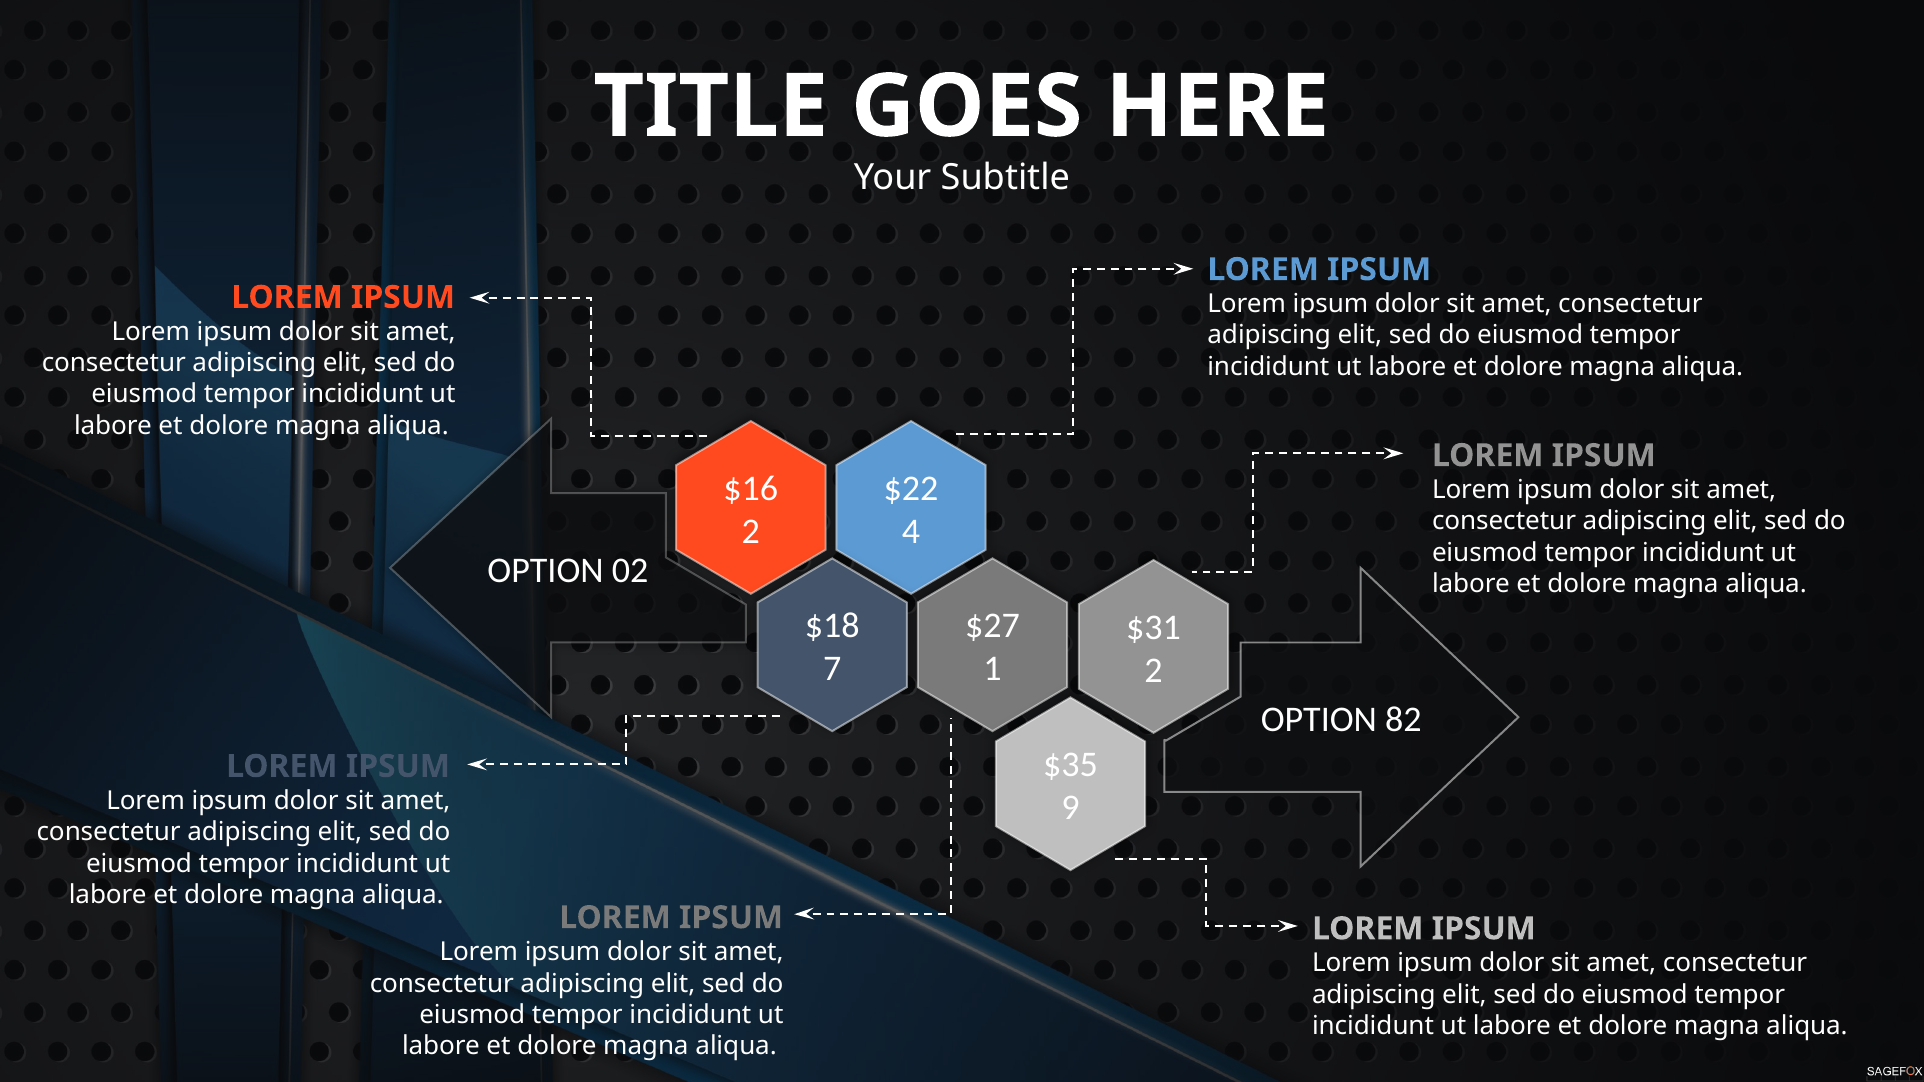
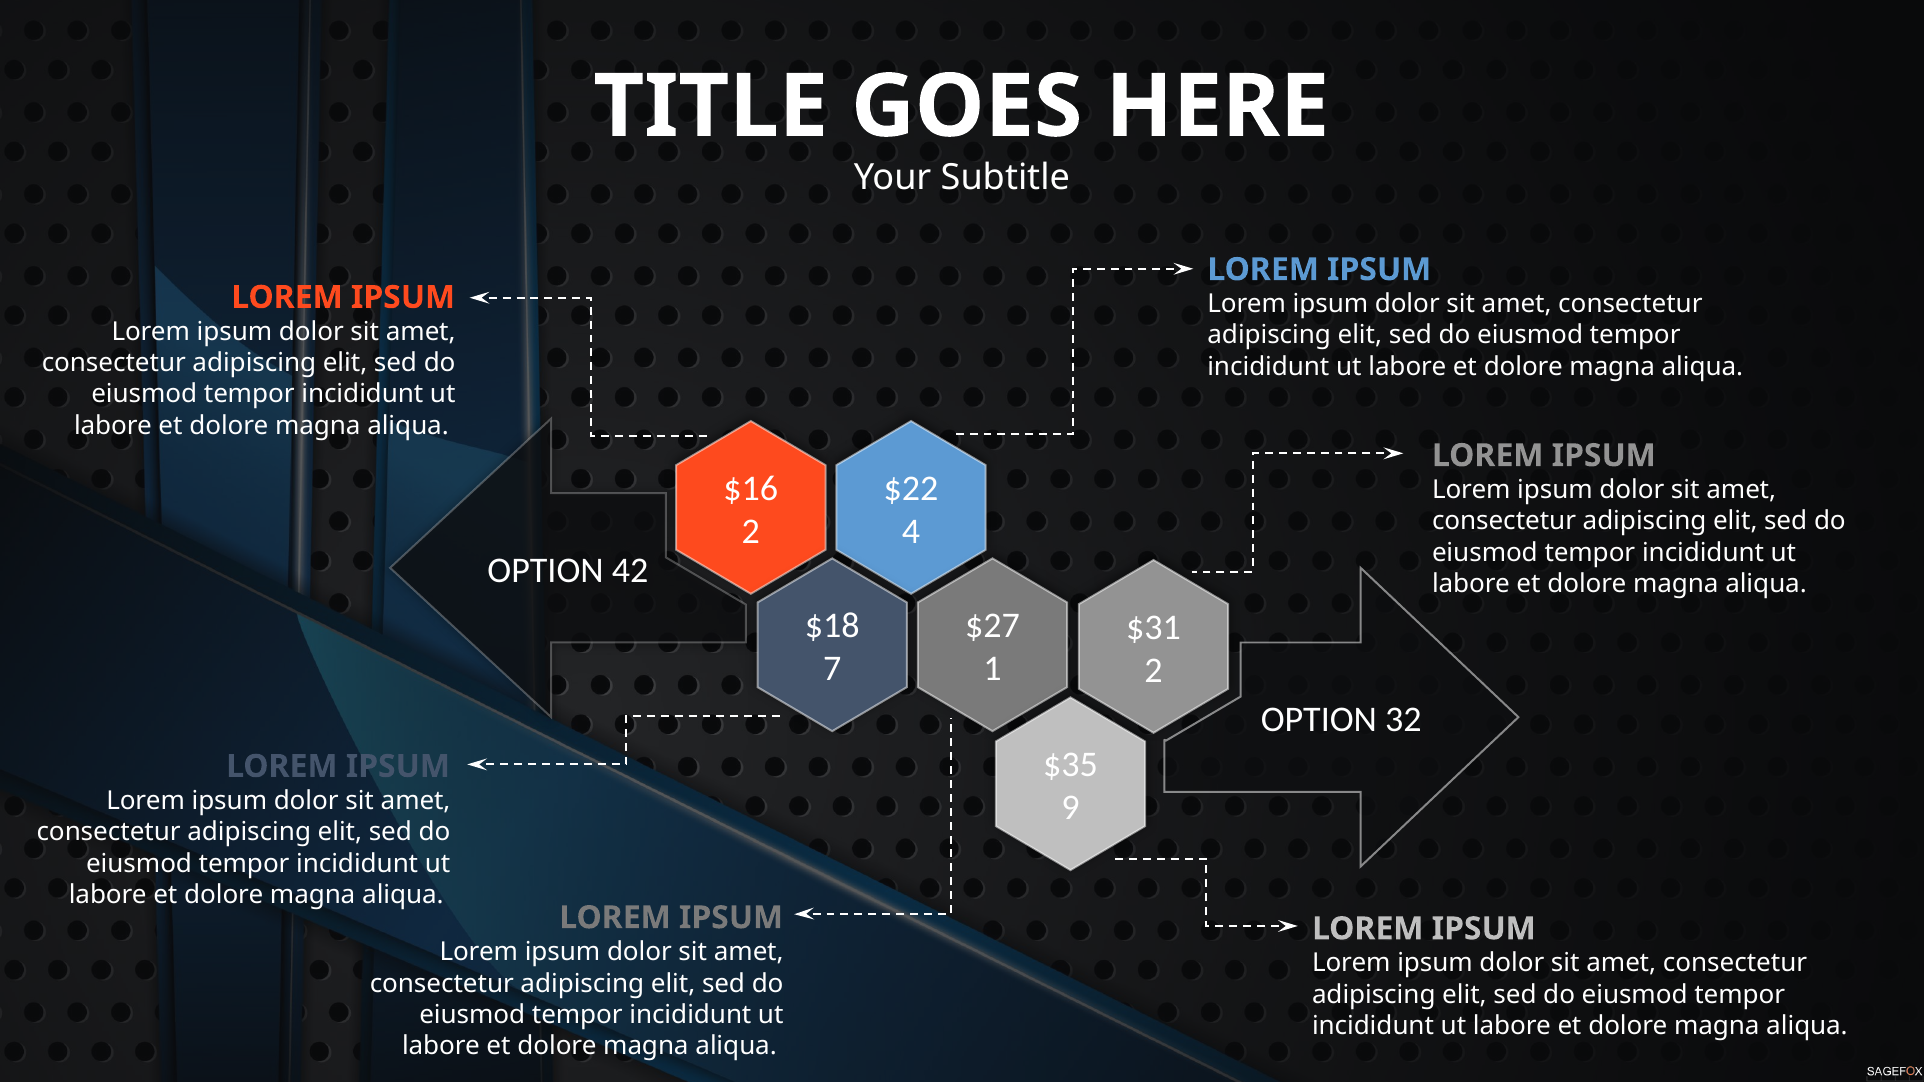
02: 02 -> 42
82: 82 -> 32
